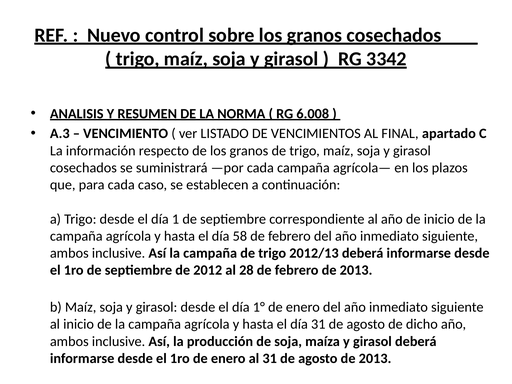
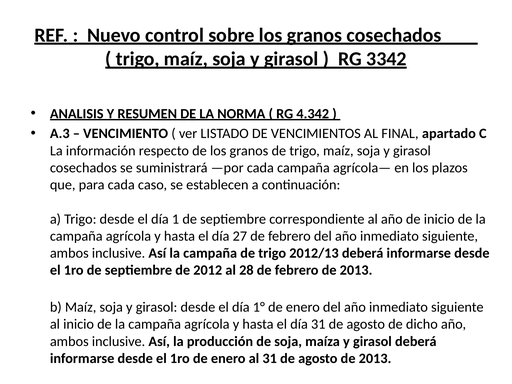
6.008: 6.008 -> 4.342
58: 58 -> 27
